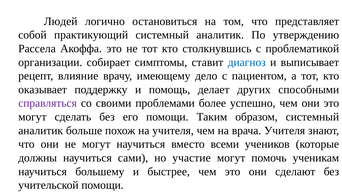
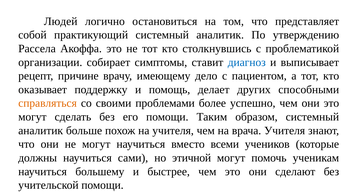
влияние: влияние -> причине
справляться colour: purple -> orange
участие: участие -> этичной
